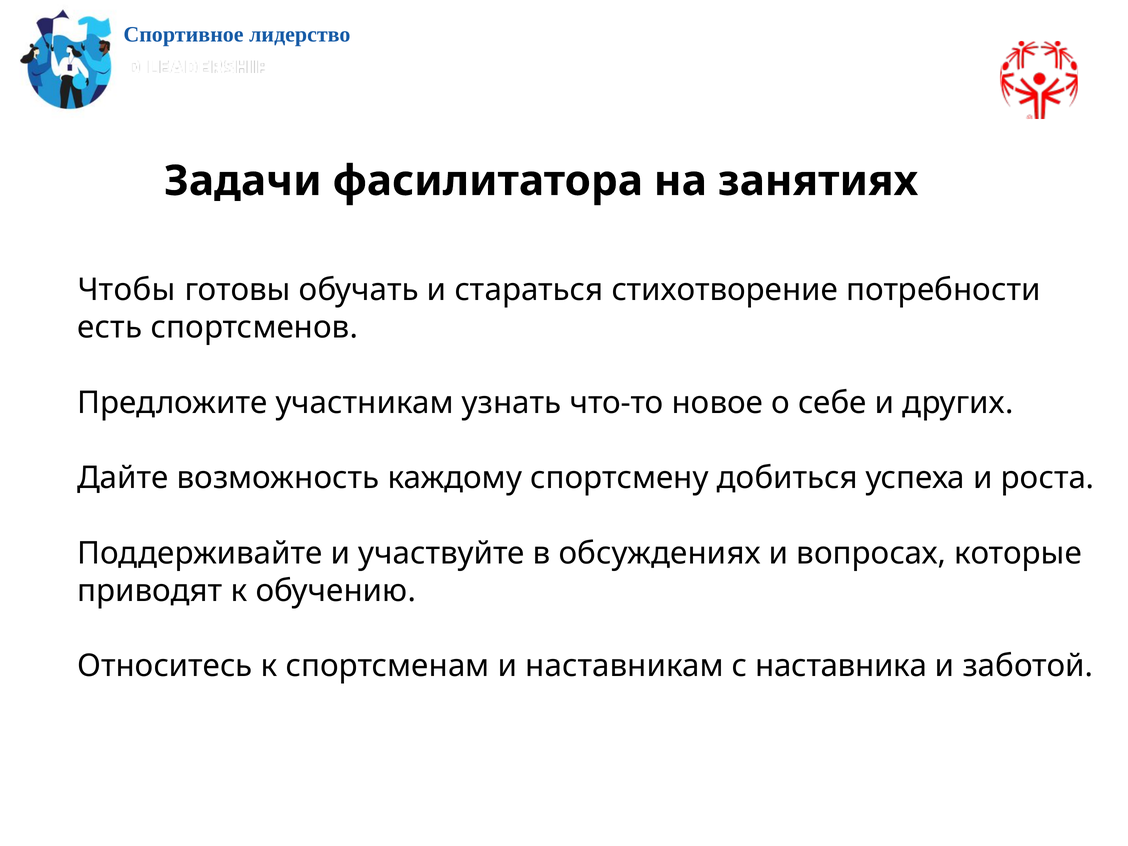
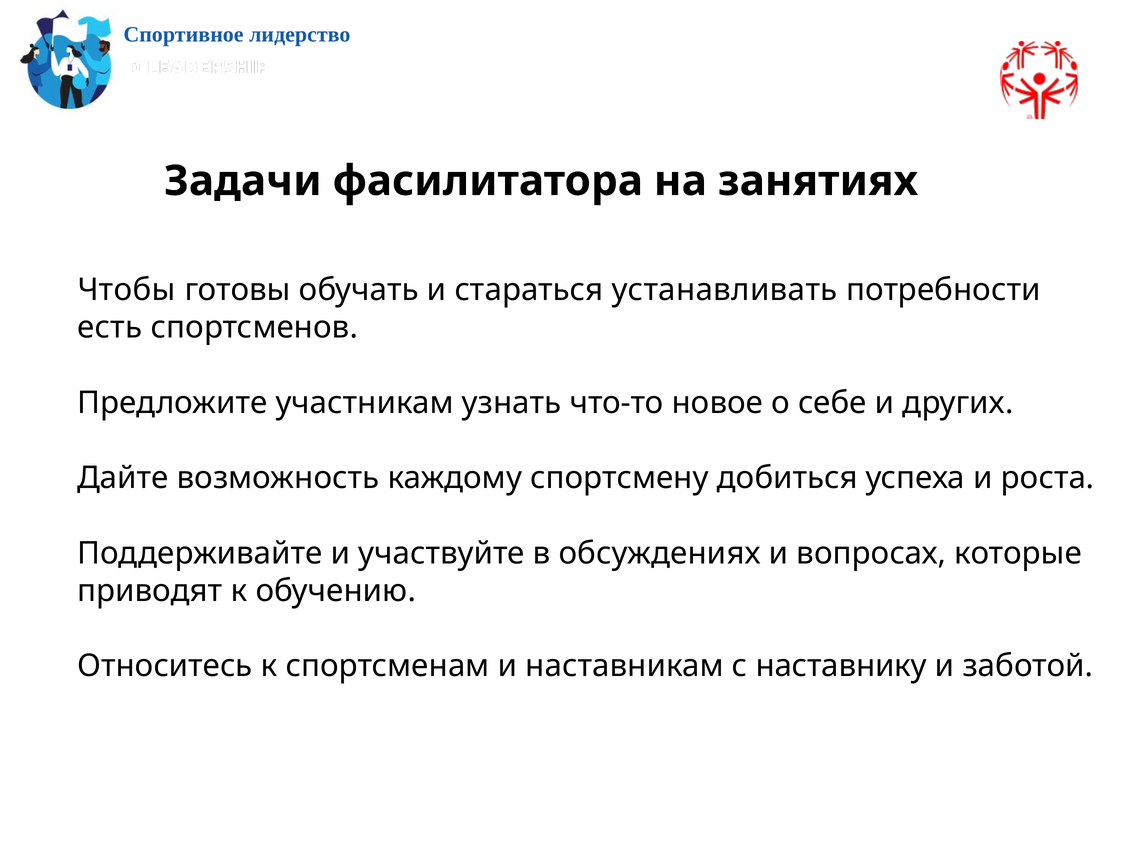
стихотворение: стихотворение -> устанавливать
наставника: наставника -> наставнику
